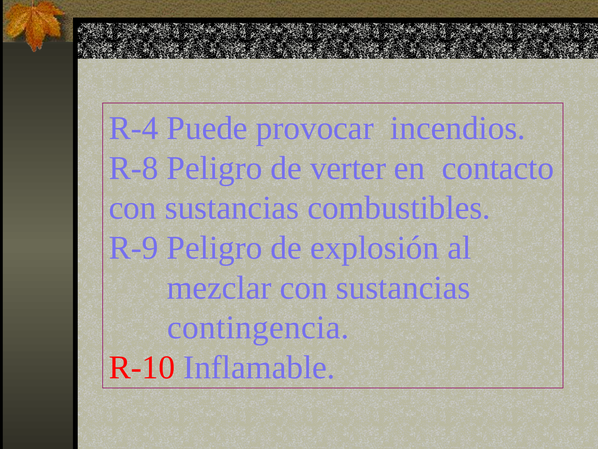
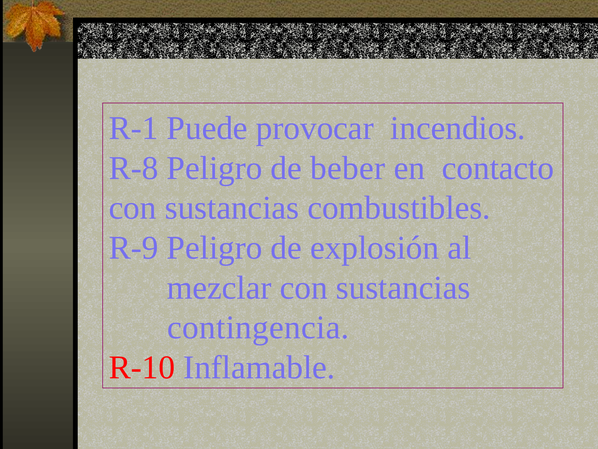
R-4: R-4 -> R-1
verter: verter -> beber
